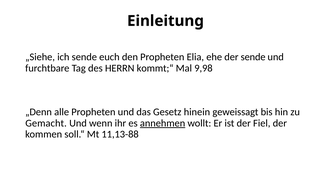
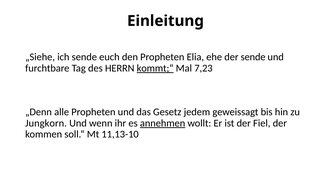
kommt;“ underline: none -> present
9,98: 9,98 -> 7,23
hinein: hinein -> jedem
Gemacht: Gemacht -> Jungkorn
11,13-88: 11,13-88 -> 11,13-10
